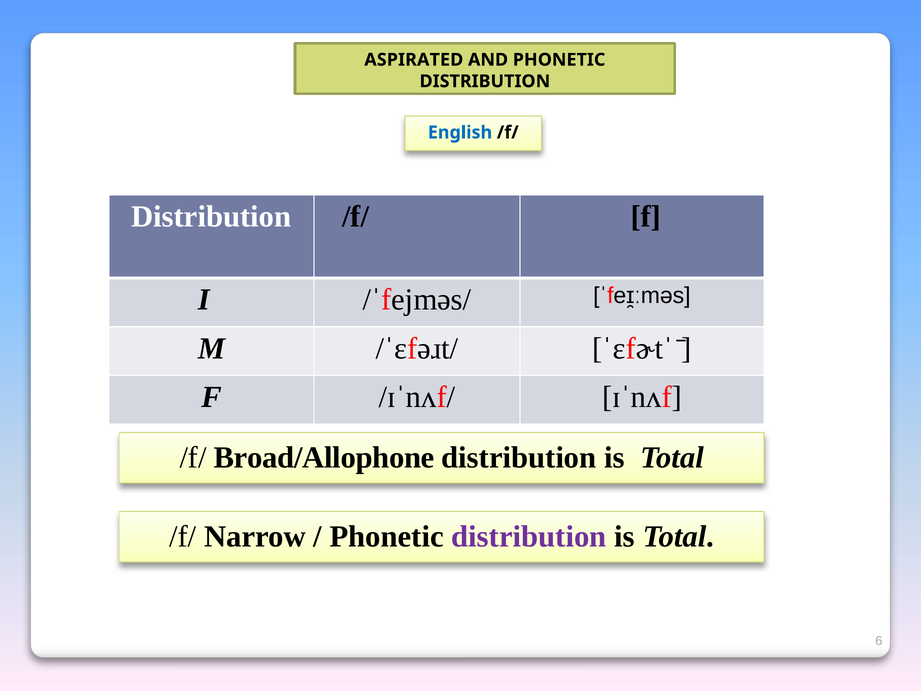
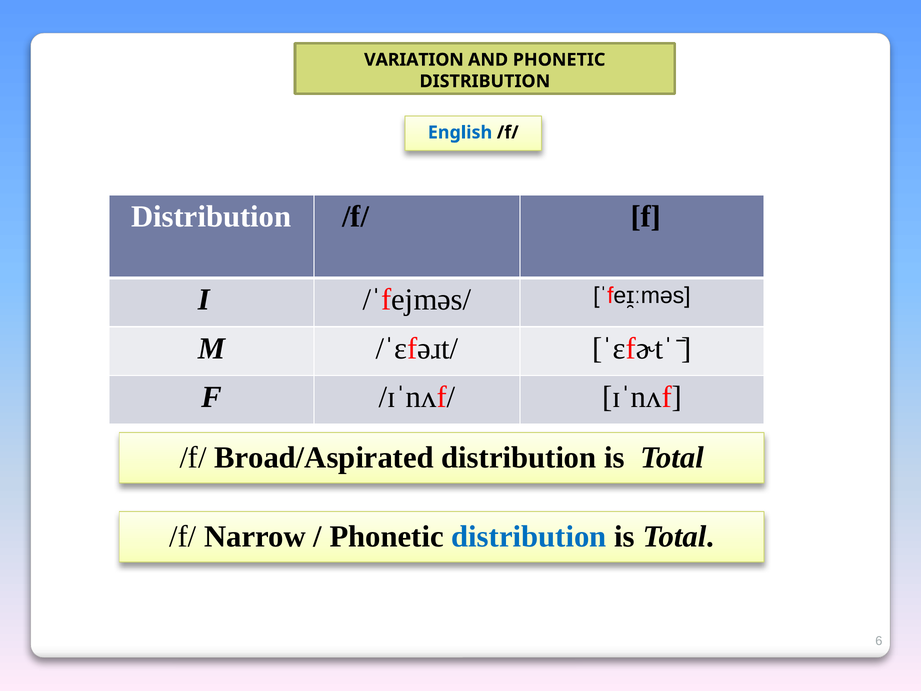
ASPIRATED: ASPIRATED -> VARIATION
Broad/Allophone: Broad/Allophone -> Broad/Aspirated
distribution at (529, 537) colour: purple -> blue
